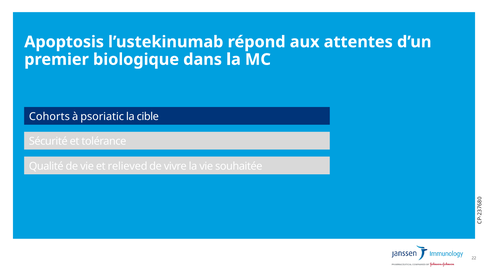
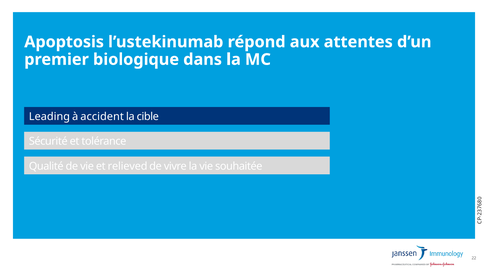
Cohorts: Cohorts -> Leading
psoriatic: psoriatic -> accident
